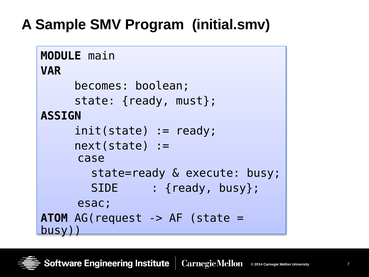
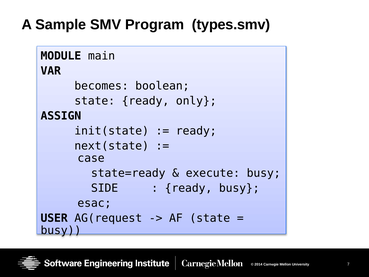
initial.smv: initial.smv -> types.smv
must: must -> only
ATOM: ATOM -> USER
